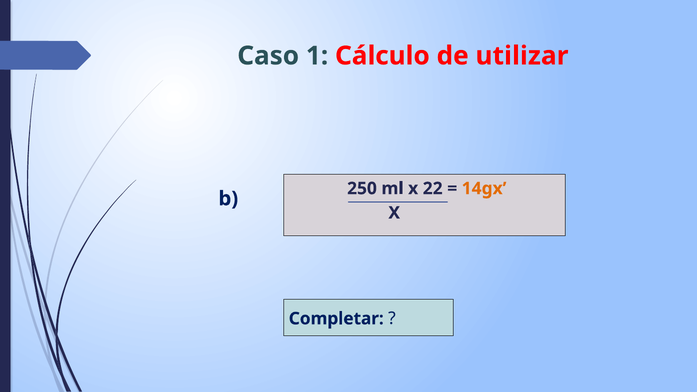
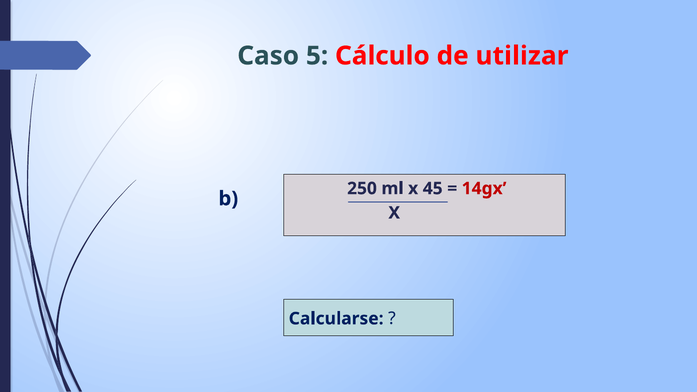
1: 1 -> 5
22: 22 -> 45
14gx colour: orange -> red
Completar: Completar -> Calcularse
